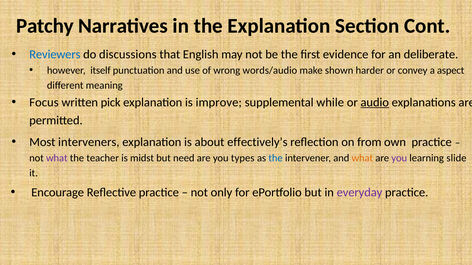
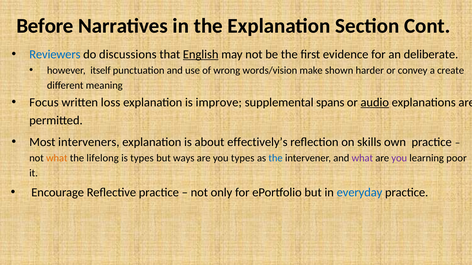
Patchy: Patchy -> Before
English underline: none -> present
words/audio: words/audio -> words/vision
aspect: aspect -> create
pick: pick -> loss
while: while -> spans
from: from -> skills
what at (57, 158) colour: purple -> orange
teacher: teacher -> lifelong
is midst: midst -> types
need: need -> ways
what at (362, 158) colour: orange -> purple
slide: slide -> poor
everyday colour: purple -> blue
